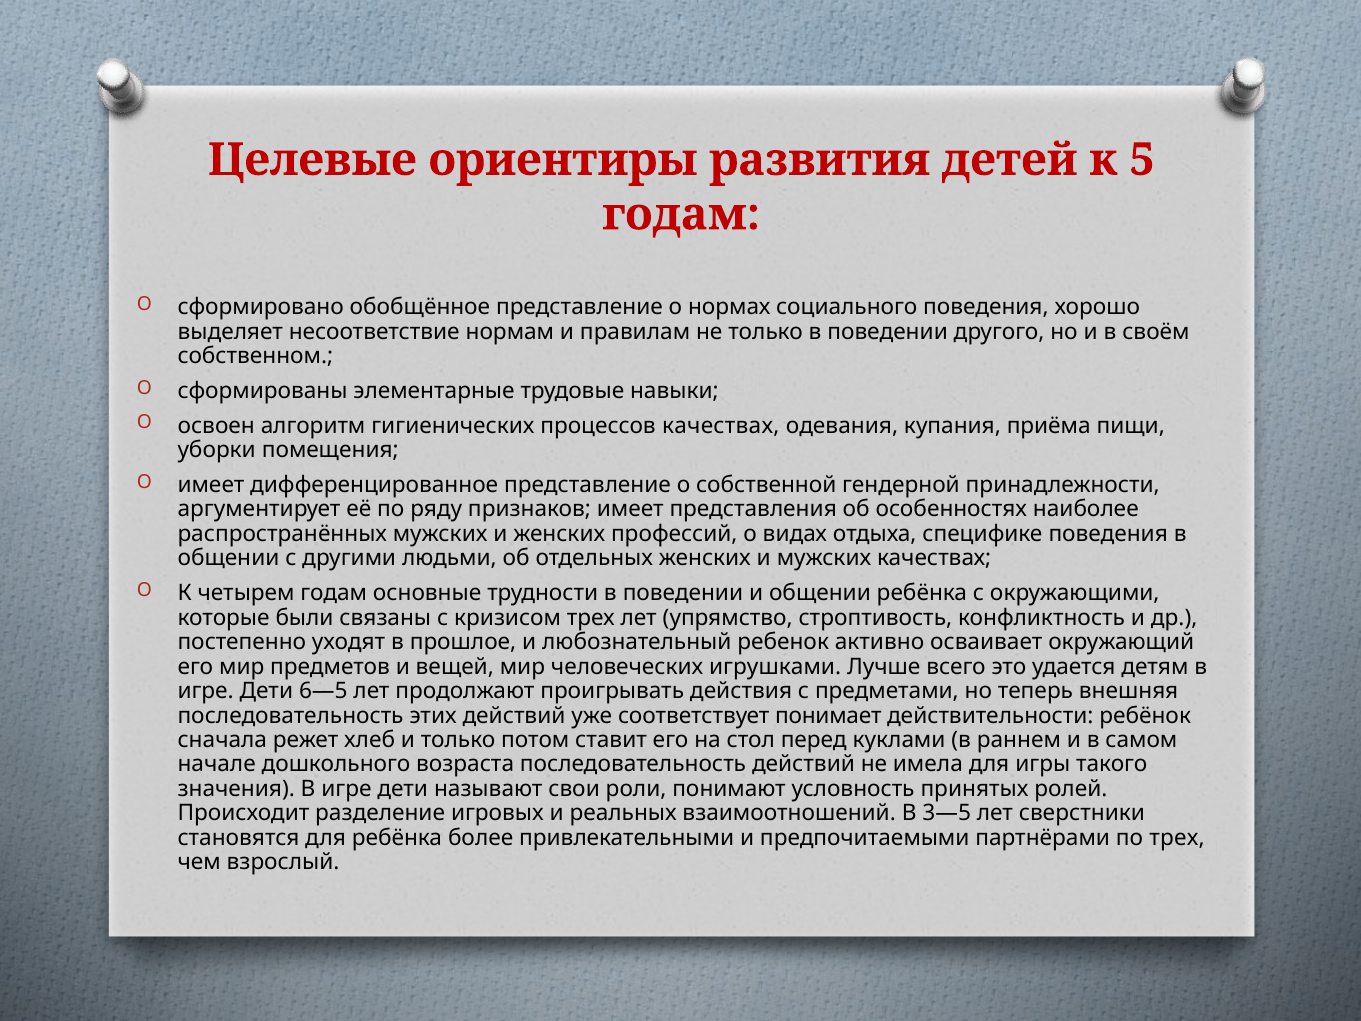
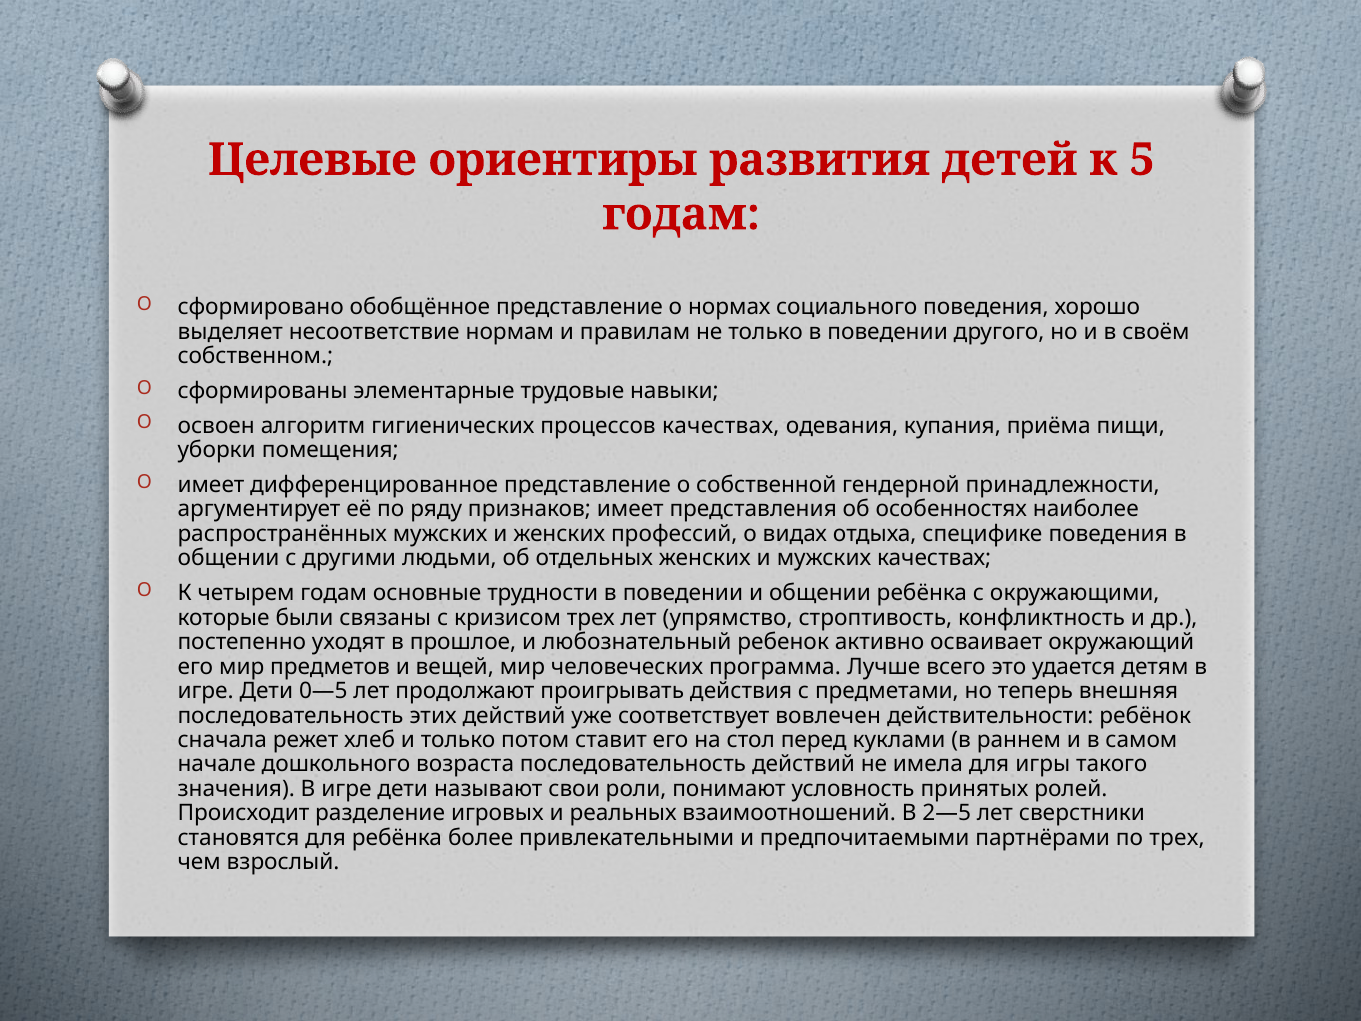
игрушками: игрушками -> программа
6—5: 6—5 -> 0—5
понимает: понимает -> вовлечен
3—5: 3—5 -> 2—5
